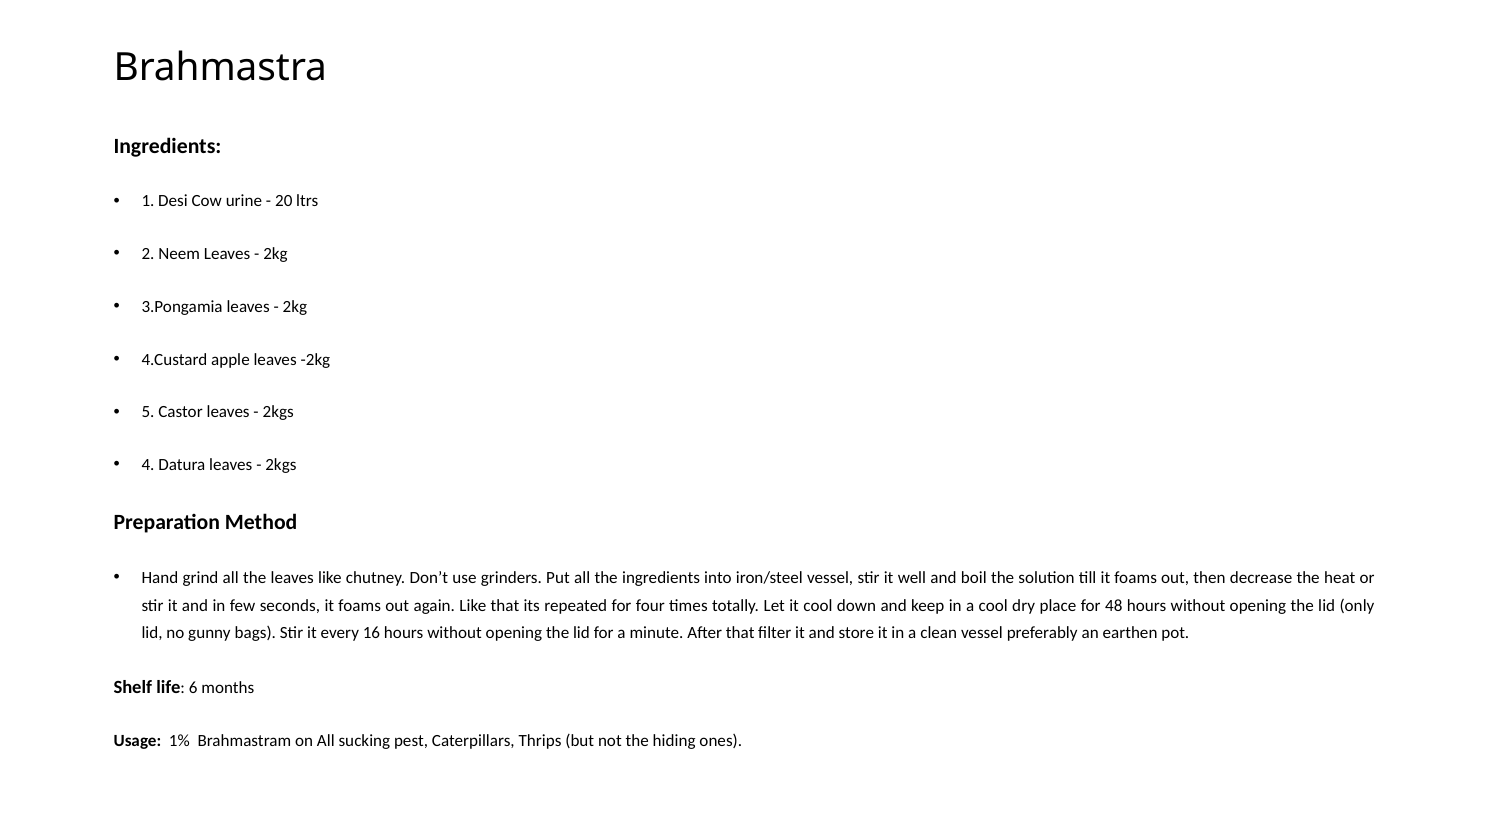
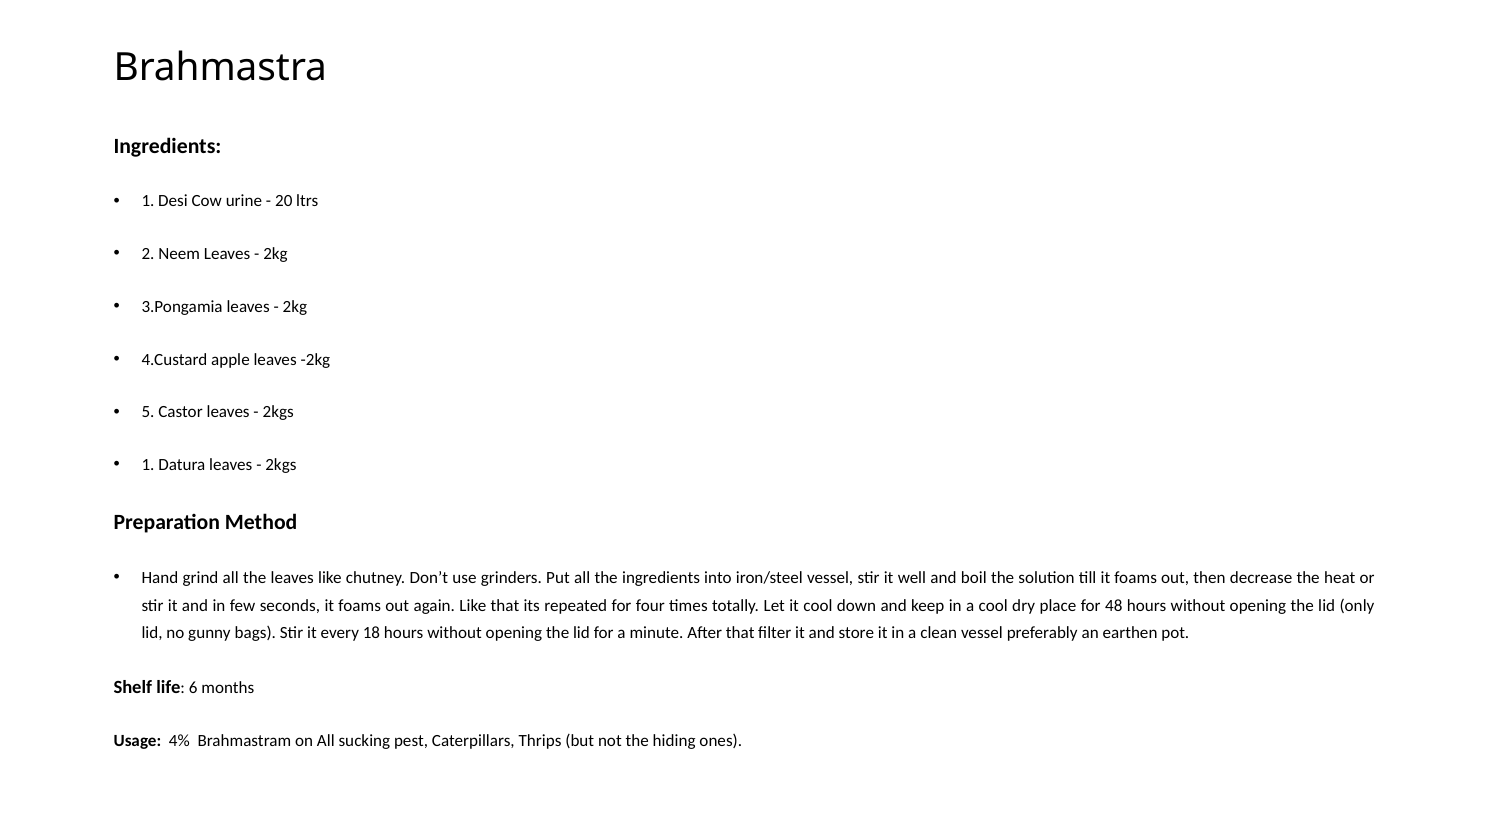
4 at (148, 465): 4 -> 1
16: 16 -> 18
1%: 1% -> 4%
